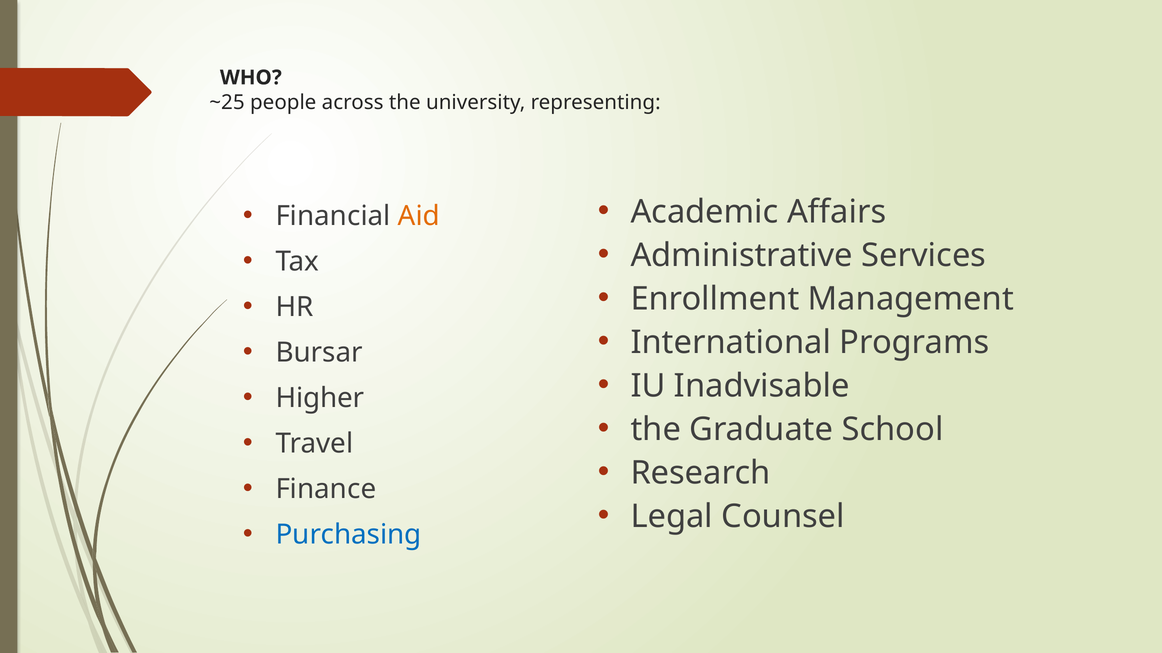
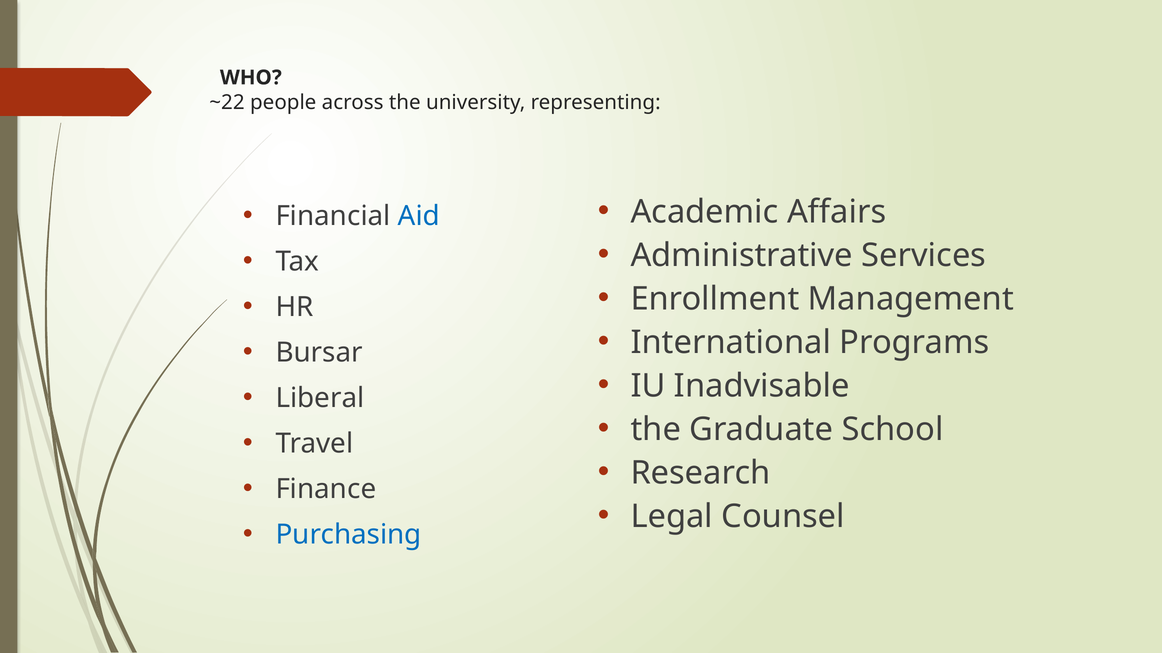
~25: ~25 -> ~22
Aid colour: orange -> blue
Higher: Higher -> Liberal
